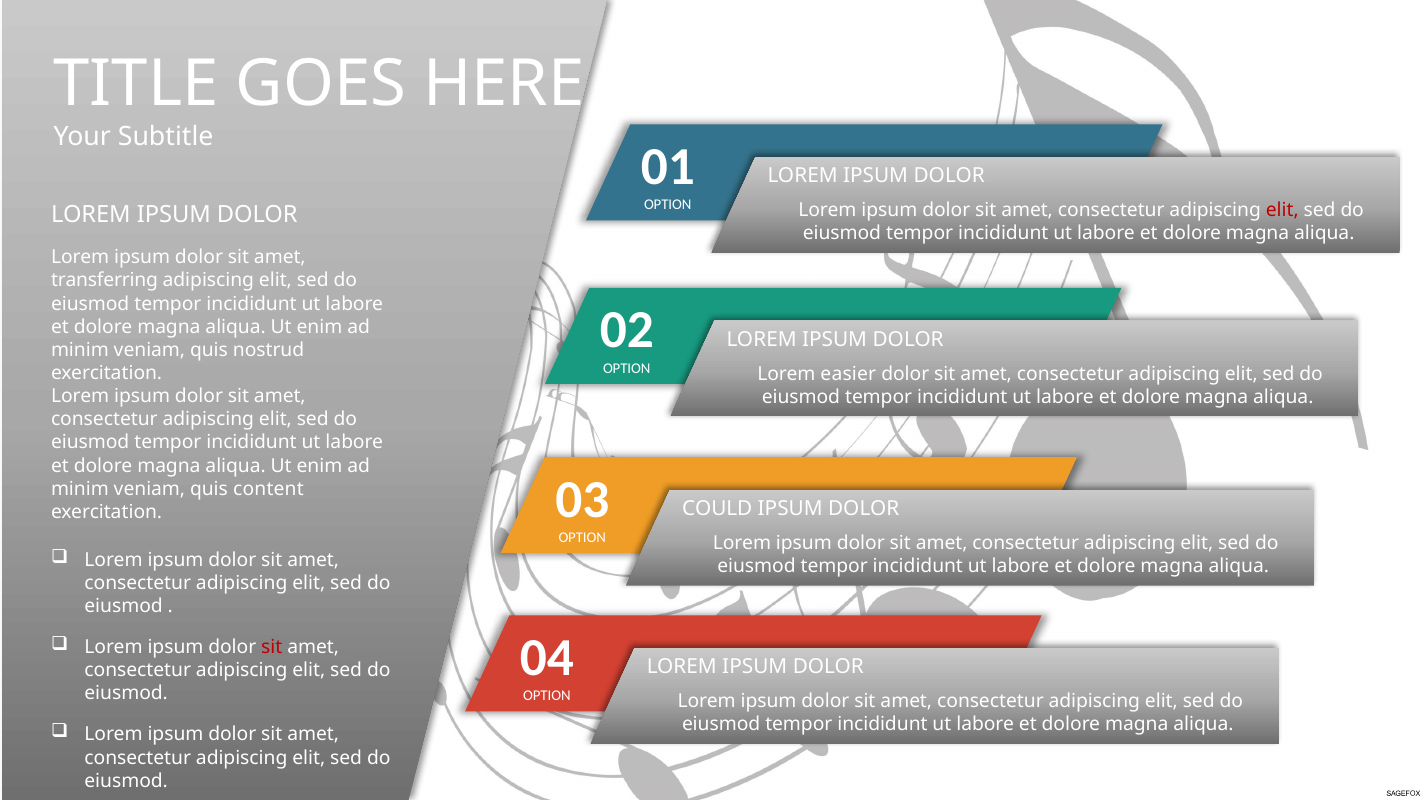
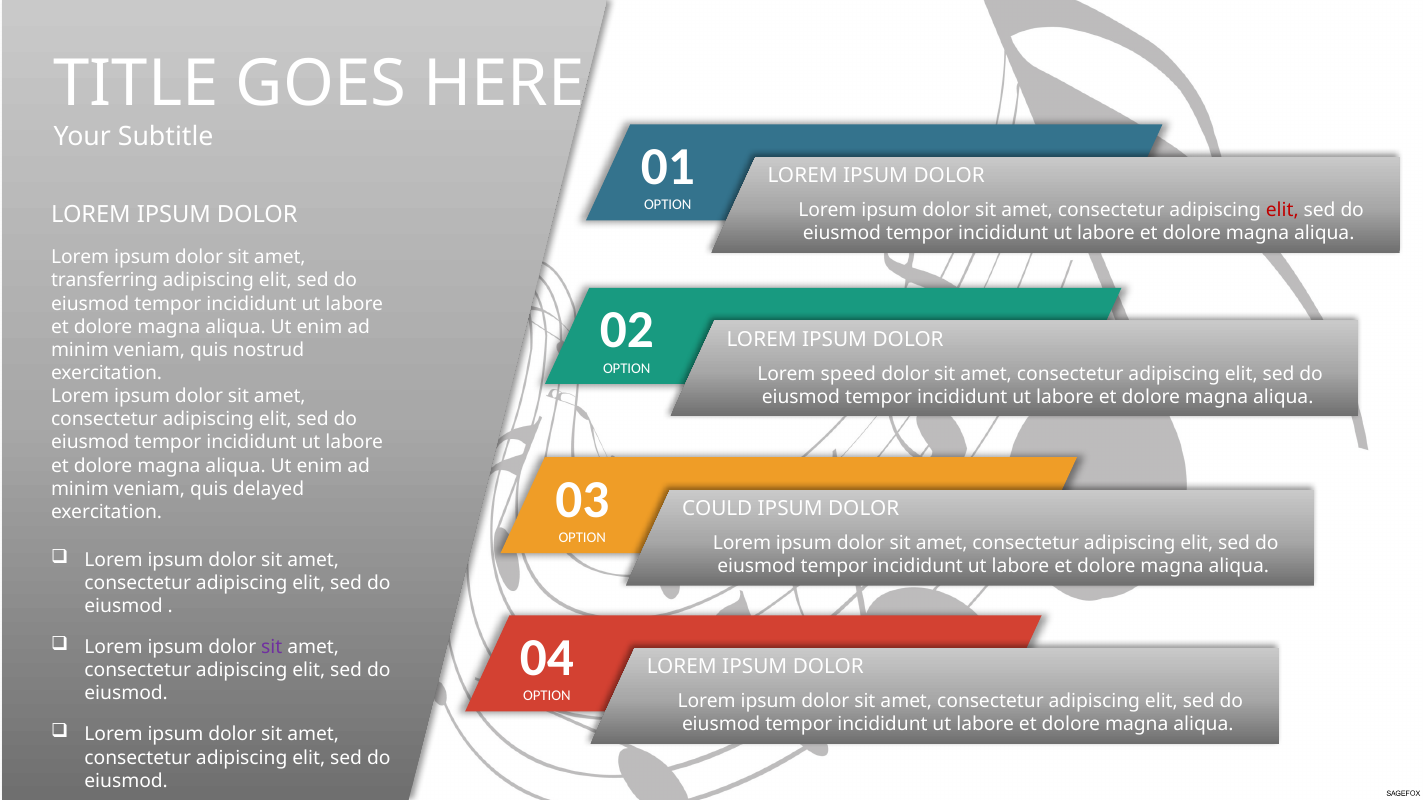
easier: easier -> speed
content: content -> delayed
sit at (272, 648) colour: red -> purple
